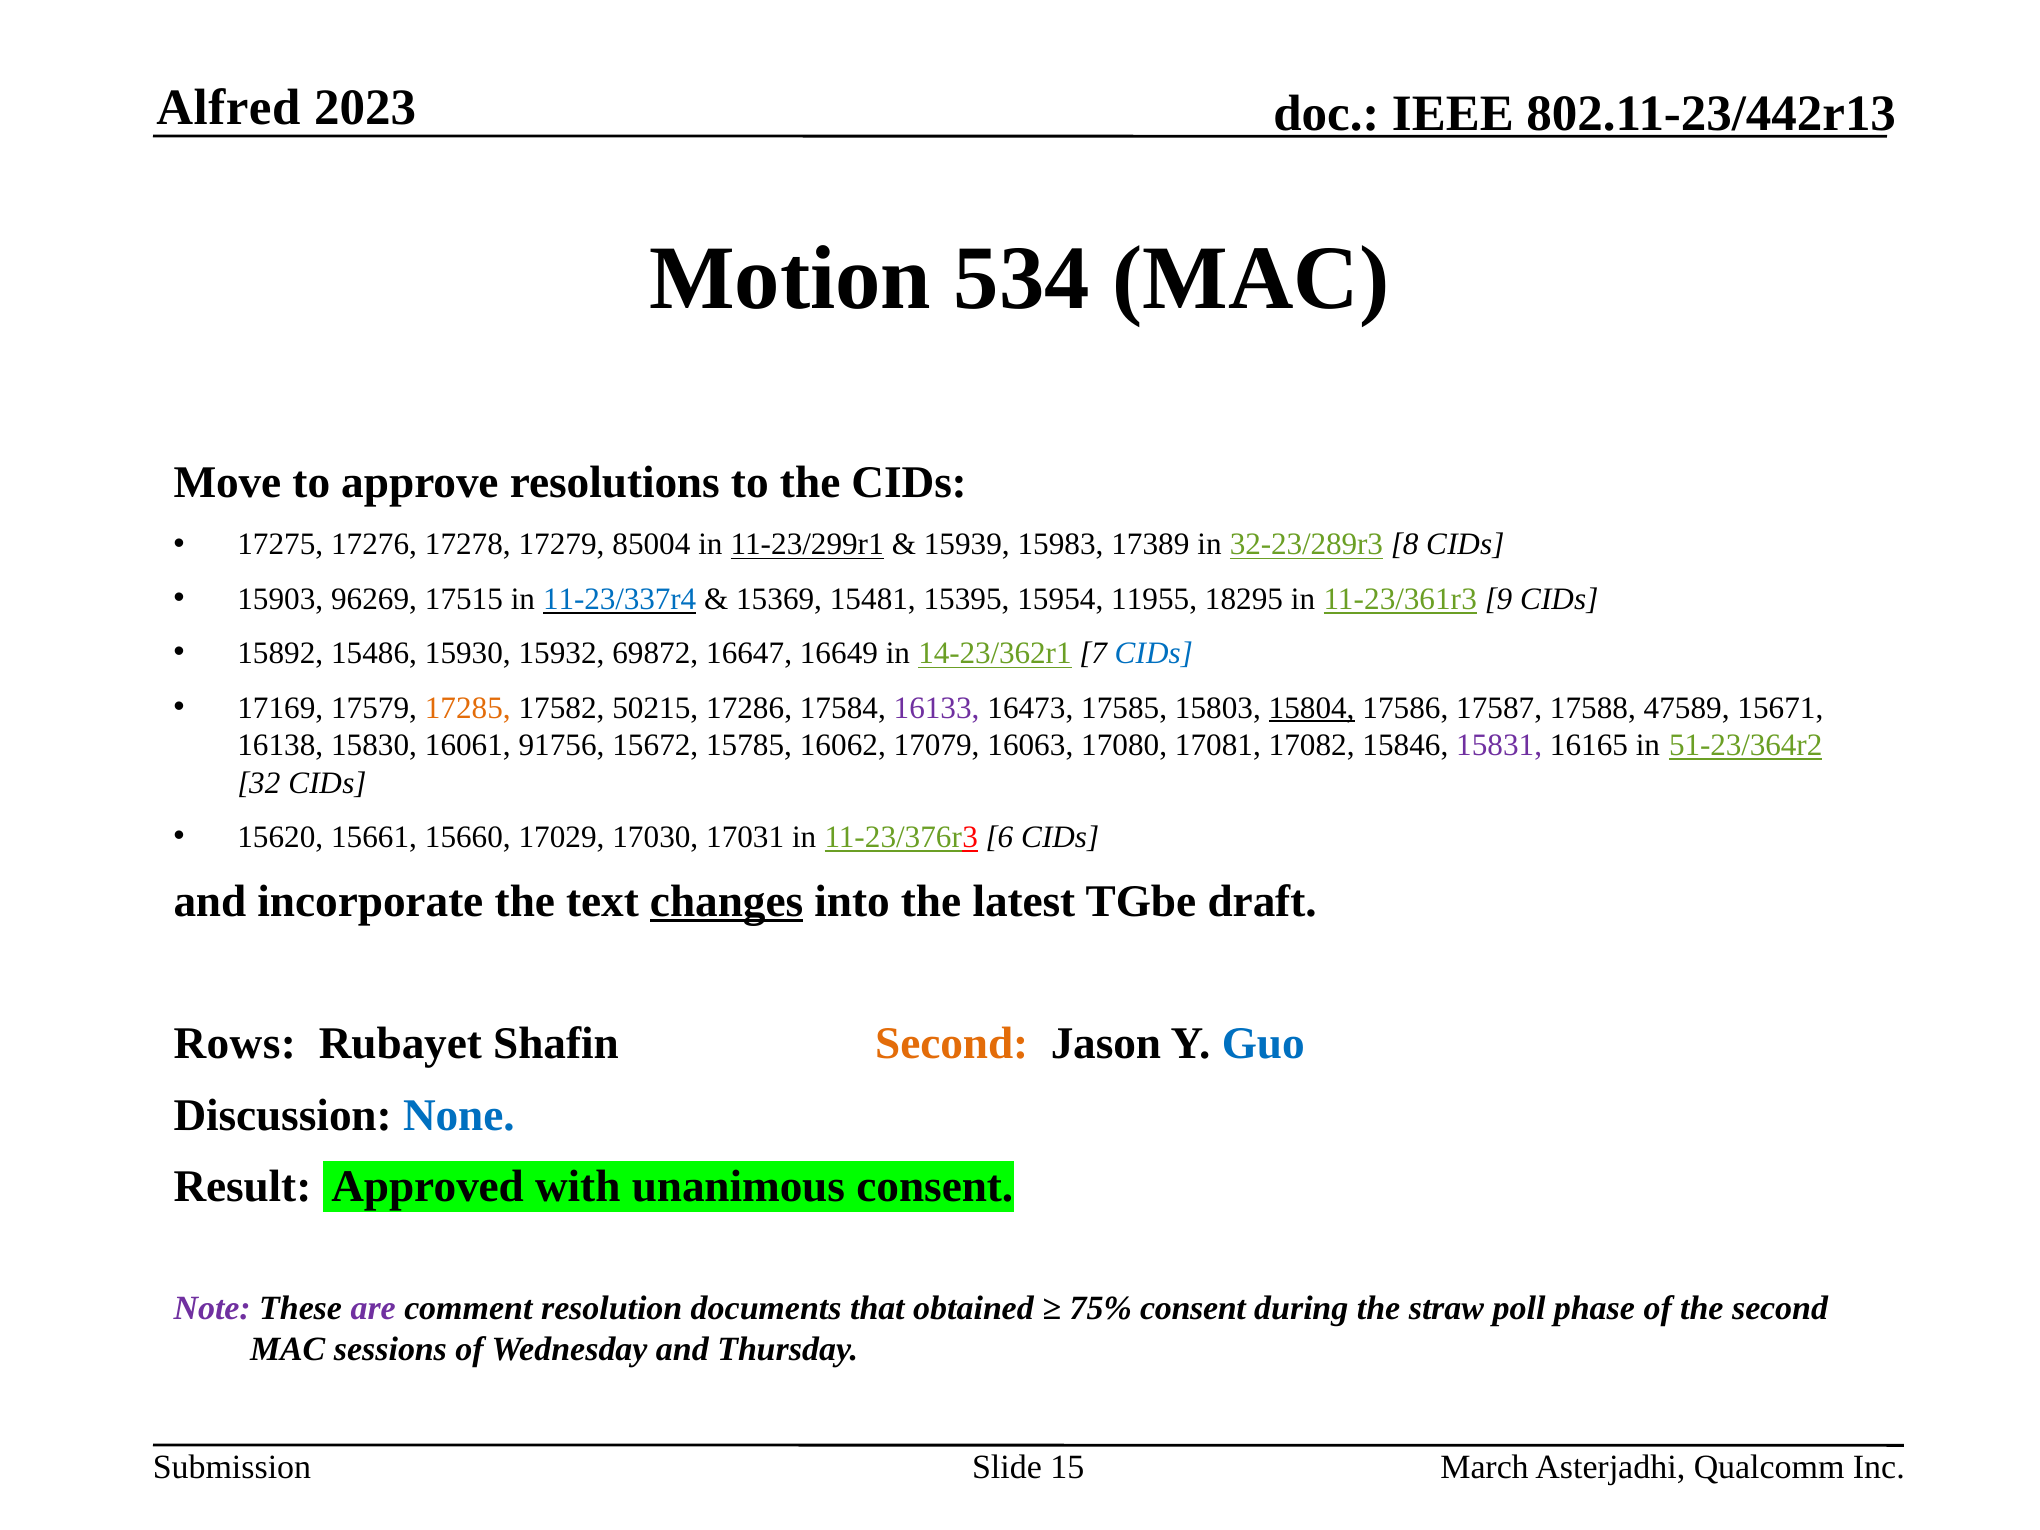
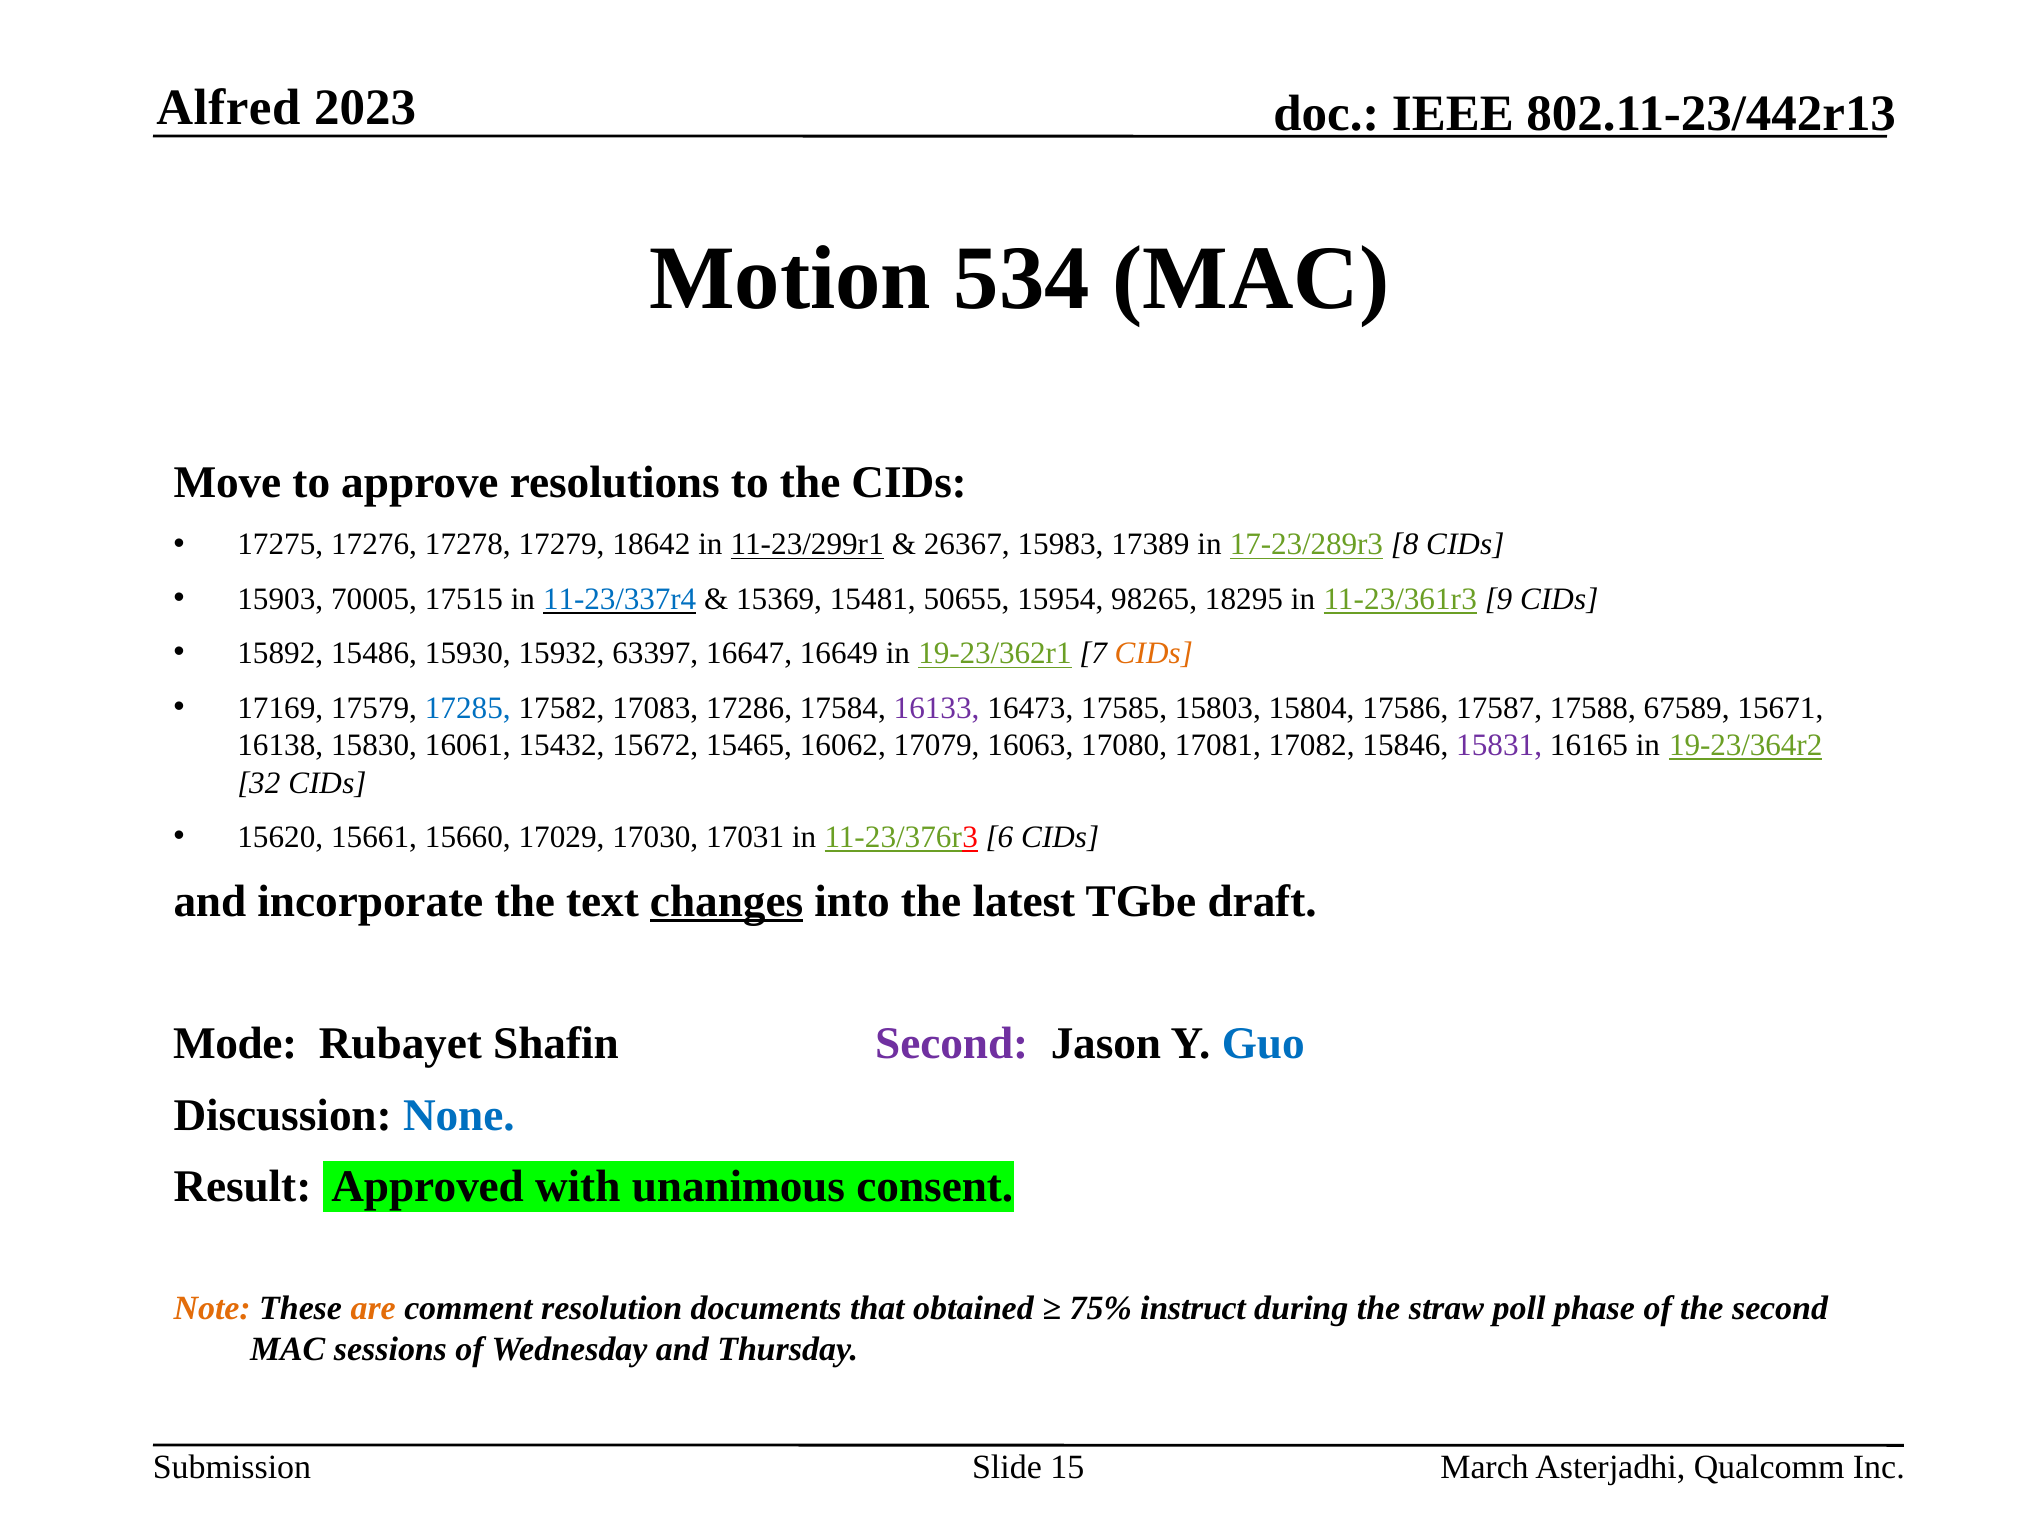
85004: 85004 -> 18642
15939: 15939 -> 26367
32-23/289r3: 32-23/289r3 -> 17-23/289r3
96269: 96269 -> 70005
15395: 15395 -> 50655
11955: 11955 -> 98265
69872: 69872 -> 63397
14-23/362r1: 14-23/362r1 -> 19-23/362r1
CIDs at (1154, 653) colour: blue -> orange
17285 colour: orange -> blue
50215: 50215 -> 17083
15804 underline: present -> none
47589: 47589 -> 67589
91756: 91756 -> 15432
15785: 15785 -> 15465
51-23/364r2: 51-23/364r2 -> 19-23/364r2
Rows: Rows -> Mode
Second at (952, 1044) colour: orange -> purple
Note colour: purple -> orange
are colour: purple -> orange
75% consent: consent -> instruct
